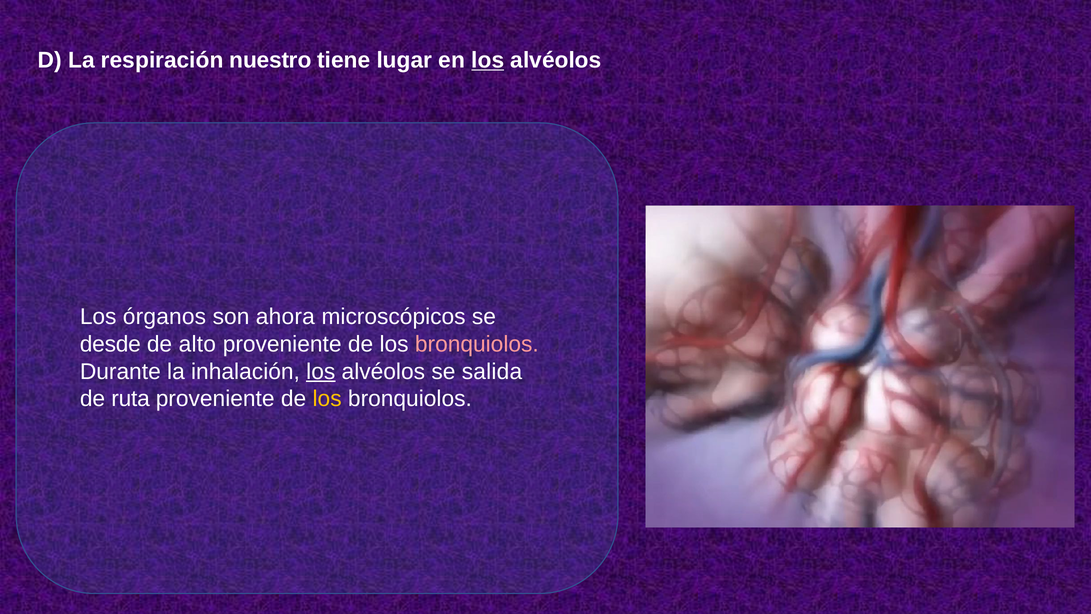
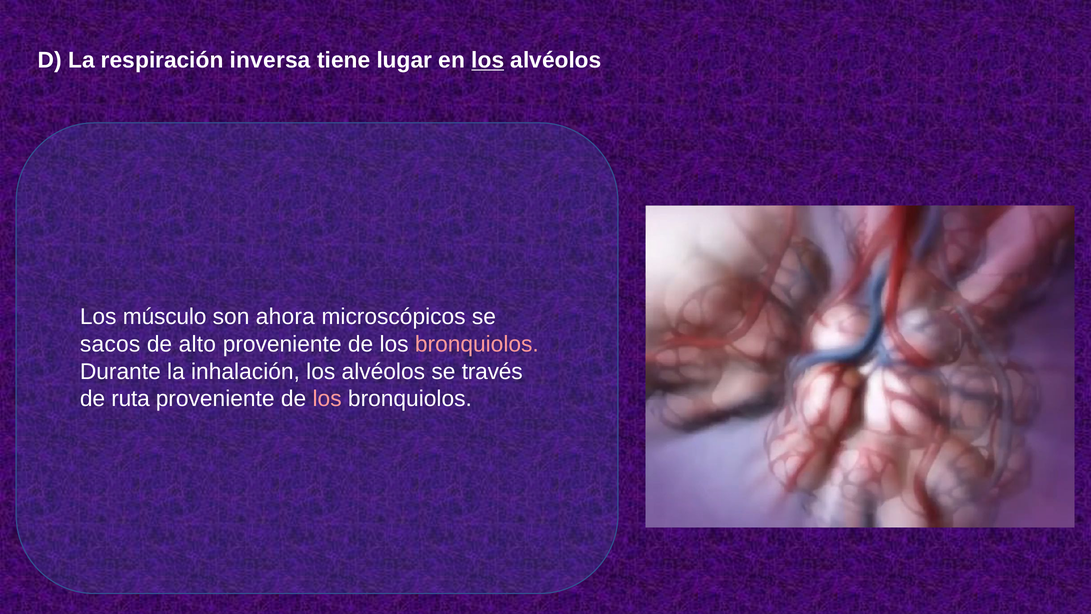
nuestro: nuestro -> inversa
órganos: órganos -> músculo
desde: desde -> sacos
los at (321, 371) underline: present -> none
salida: salida -> través
los at (327, 399) colour: yellow -> pink
